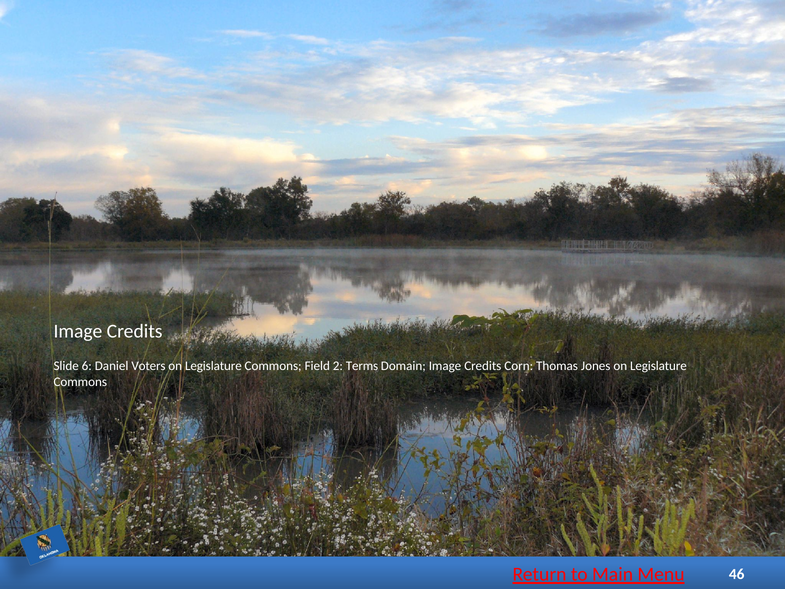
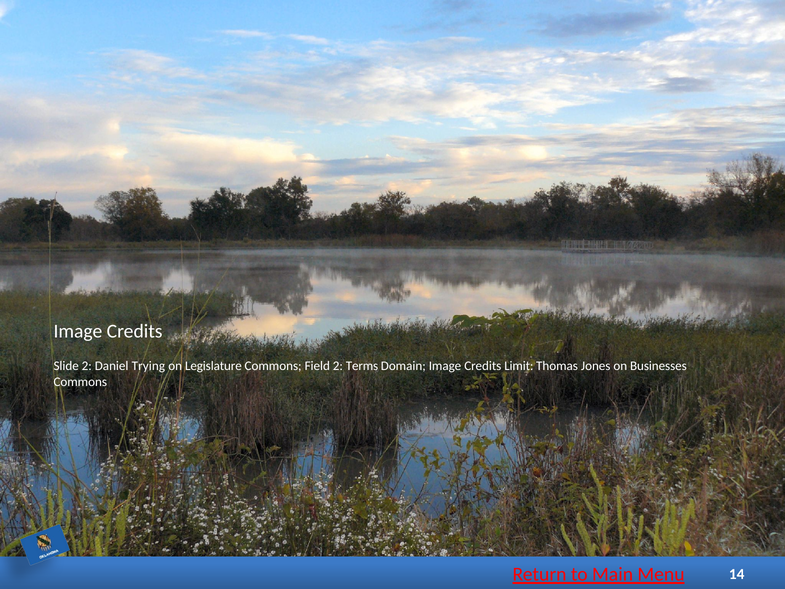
Slide 6: 6 -> 2
Voters: Voters -> Trying
Corn: Corn -> Limit
Jones on Legislature: Legislature -> Businesses
46: 46 -> 14
